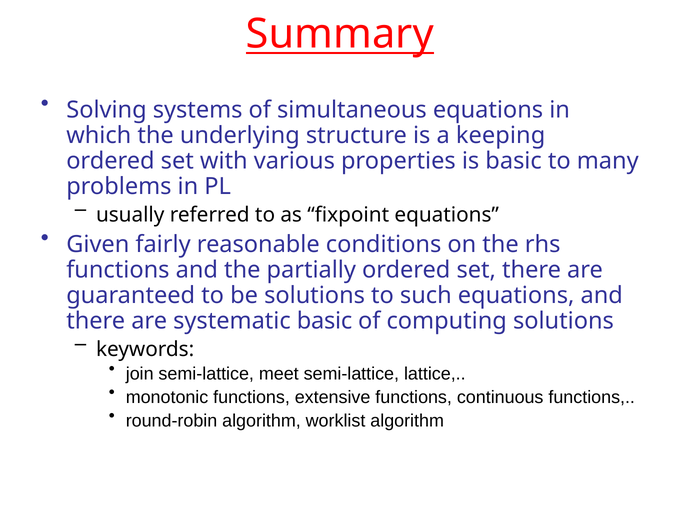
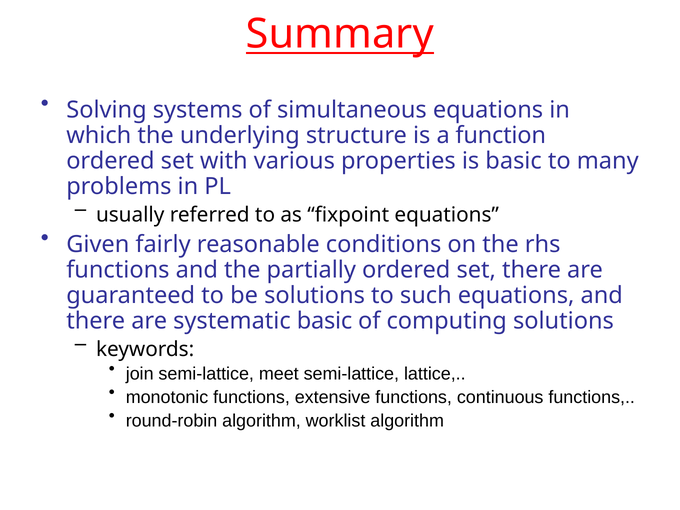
keeping: keeping -> function
